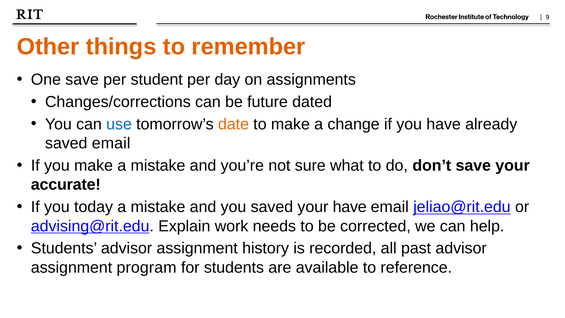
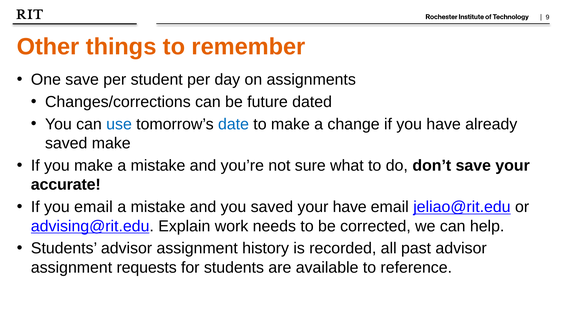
date colour: orange -> blue
saved email: email -> make
you today: today -> email
program: program -> requests
